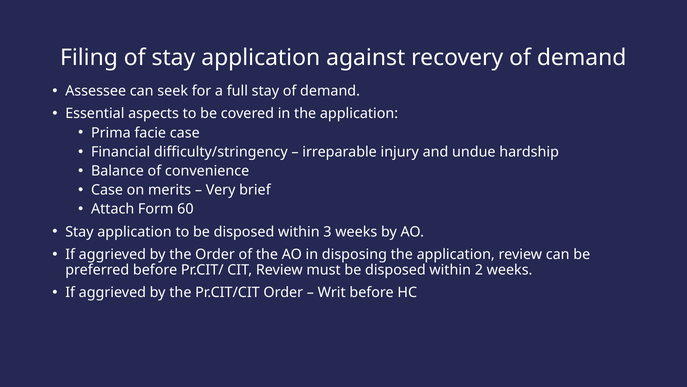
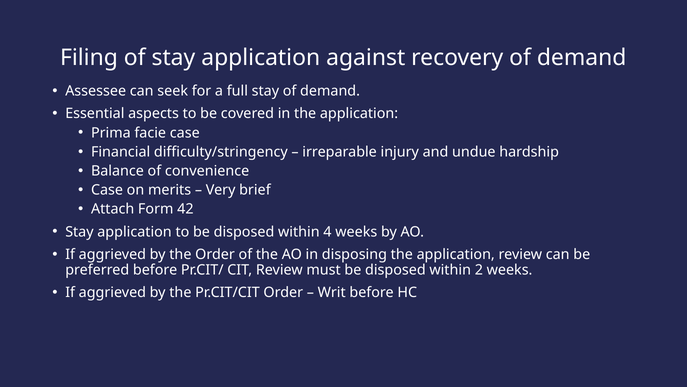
60: 60 -> 42
3: 3 -> 4
